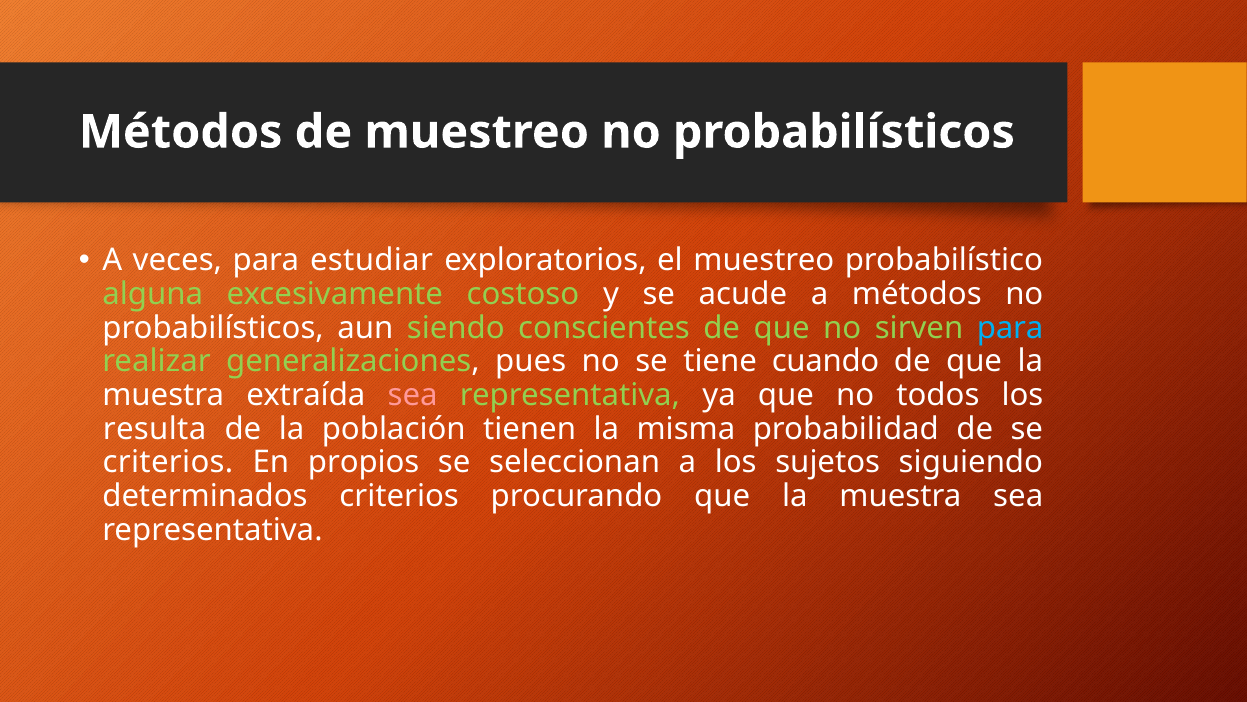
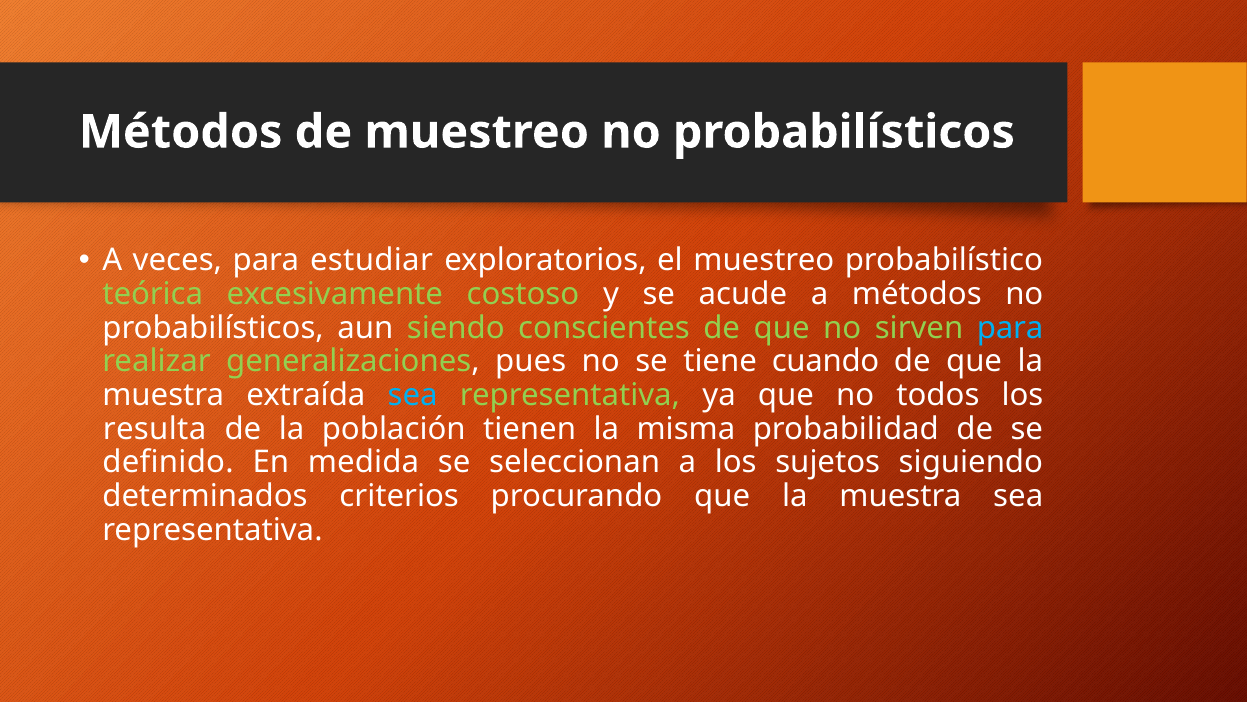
alguna: alguna -> teórica
sea at (413, 395) colour: pink -> light blue
criterios at (168, 462): criterios -> definido
propios: propios -> medida
